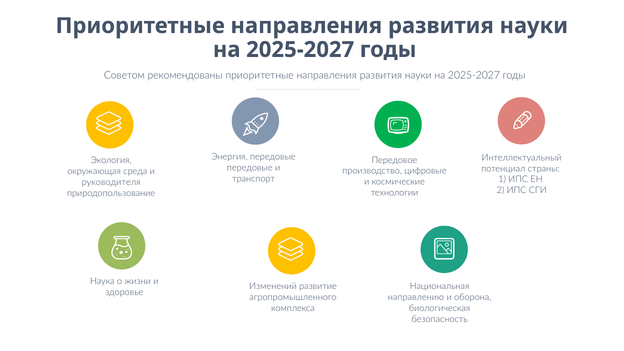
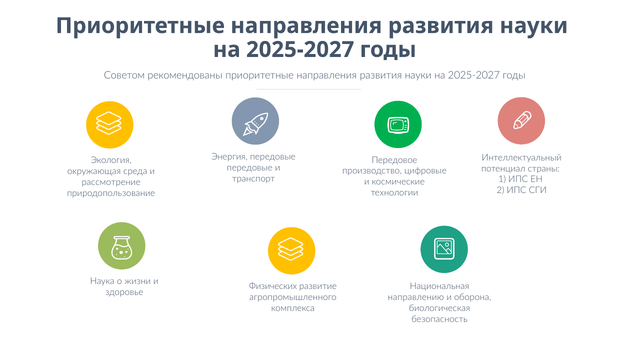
руководителя: руководителя -> рассмотрение
Изменений: Изменений -> Физических
